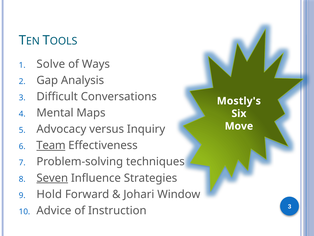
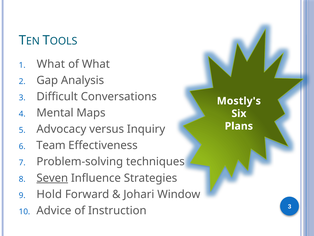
Solve at (51, 64): Solve -> What
of Ways: Ways -> What
Move: Move -> Plans
Team underline: present -> none
